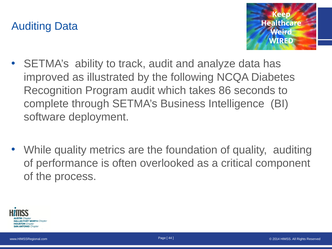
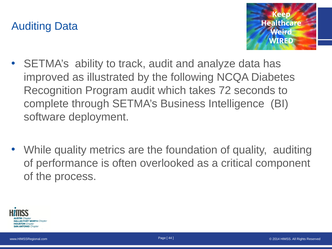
86: 86 -> 72
